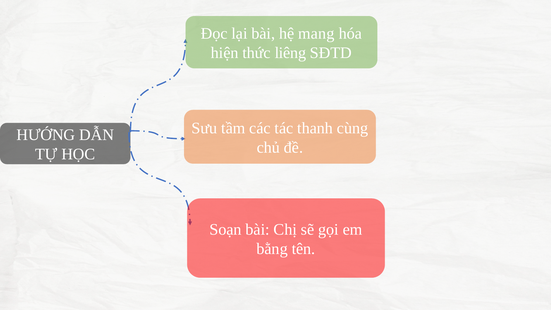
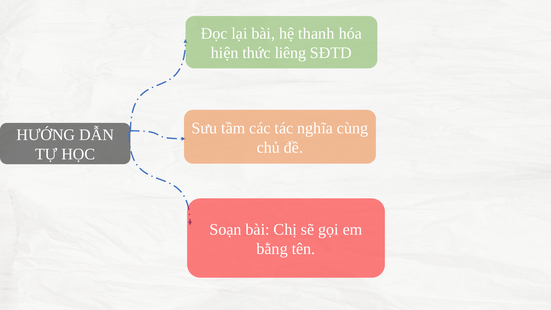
mang: mang -> thanh
thanh: thanh -> nghĩa
